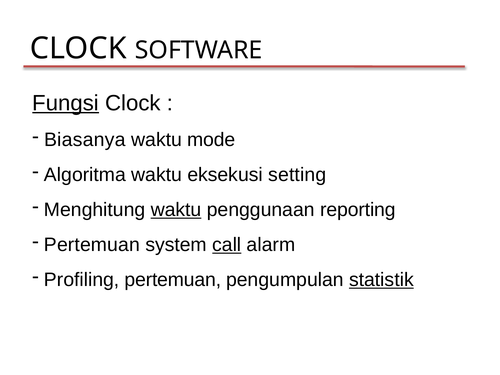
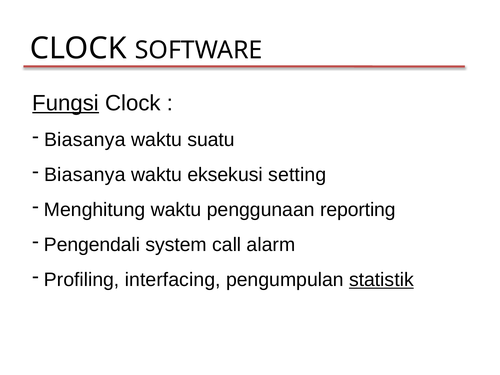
mode: mode -> suatu
Algoritma at (85, 175): Algoritma -> Biasanya
waktu at (176, 210) underline: present -> none
Pertemuan at (92, 245): Pertemuan -> Pengendali
call underline: present -> none
Profiling pertemuan: pertemuan -> interfacing
